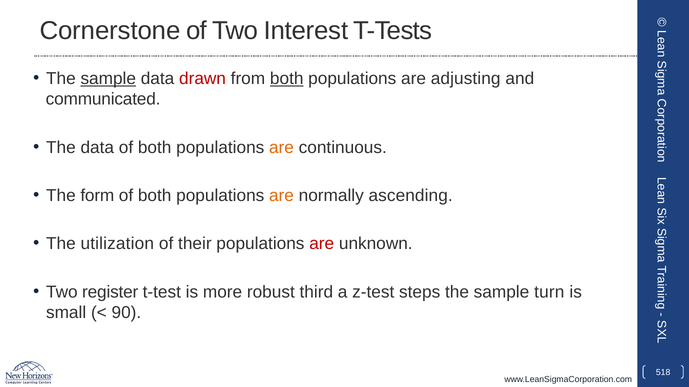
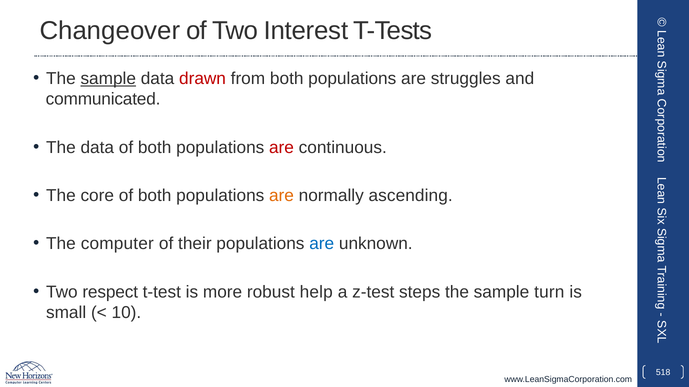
Cornerstone: Cornerstone -> Changeover
both at (287, 79) underline: present -> none
adjusting: adjusting -> struggles
are at (281, 148) colour: orange -> red
form: form -> core
utilization: utilization -> computer
are at (322, 244) colour: red -> blue
register: register -> respect
third: third -> help
90: 90 -> 10
